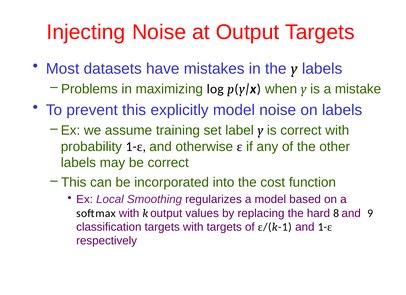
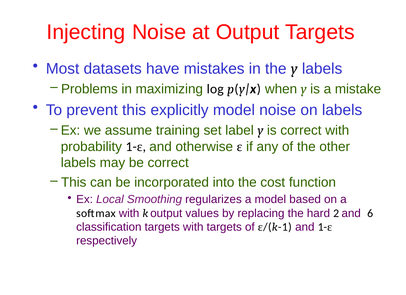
8: 8 -> 2
9: 9 -> 6
